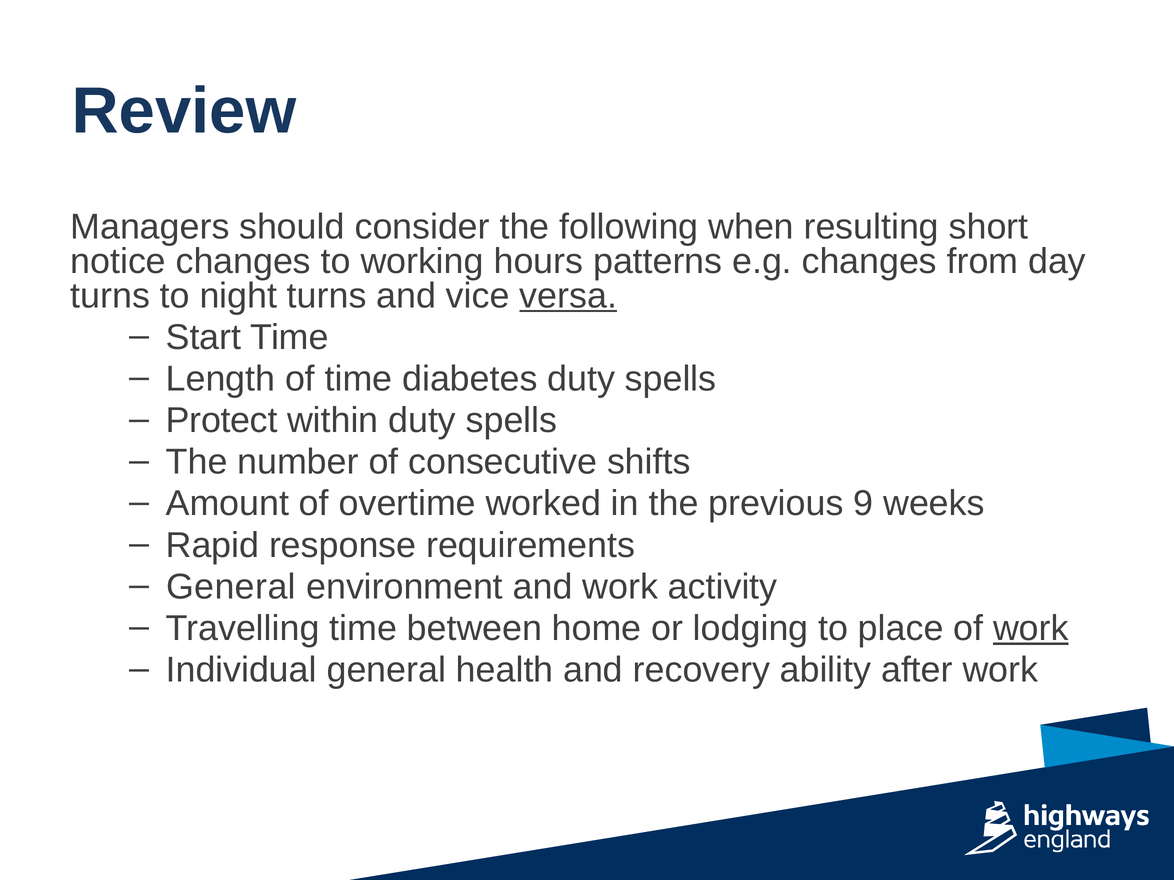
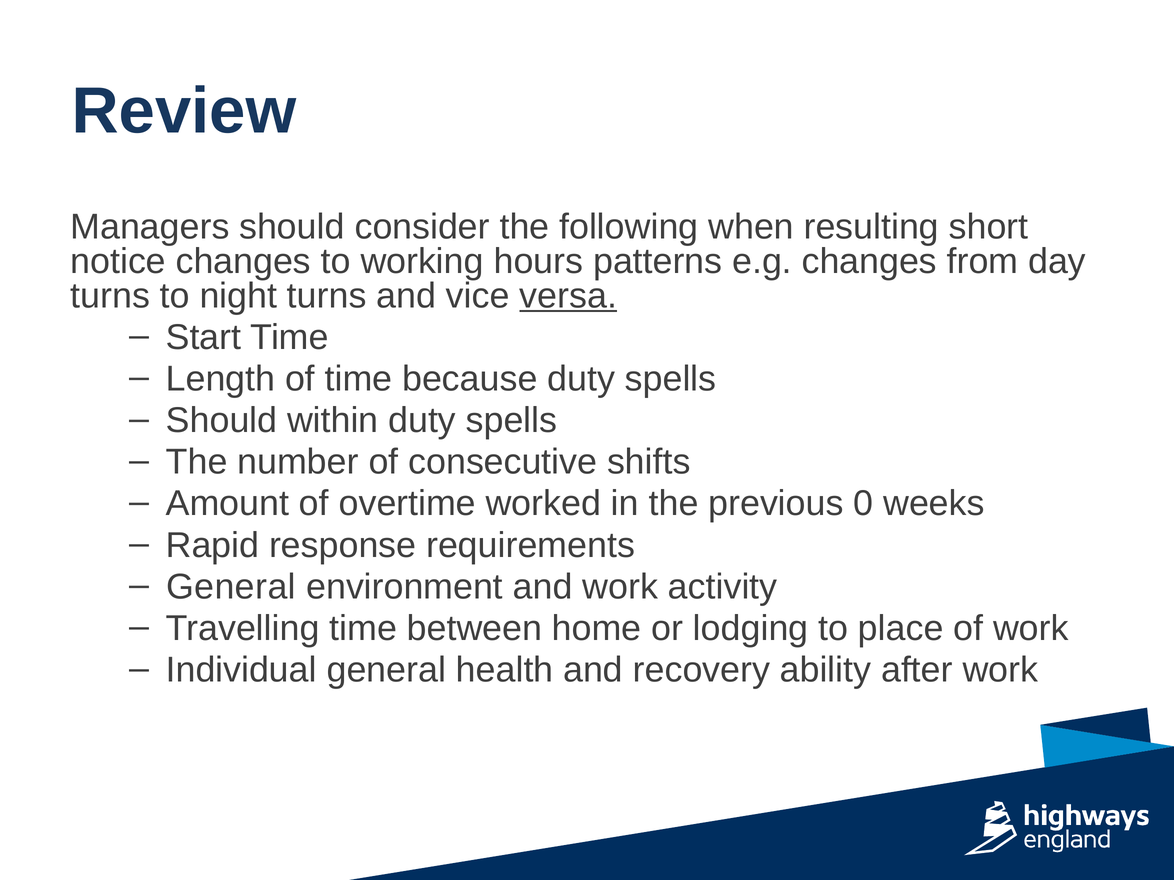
diabetes: diabetes -> because
Protect at (222, 421): Protect -> Should
9: 9 -> 0
work at (1031, 629) underline: present -> none
